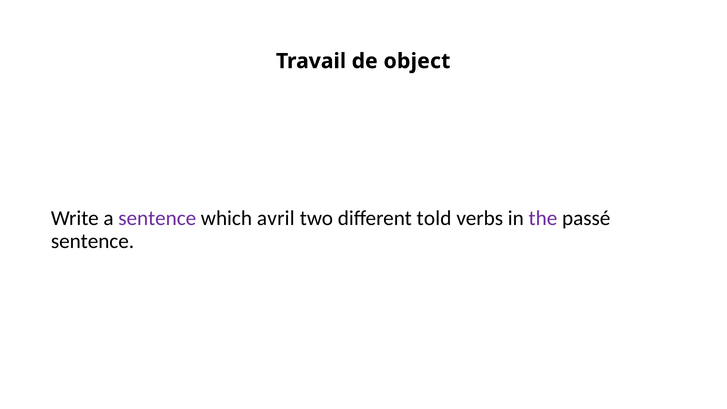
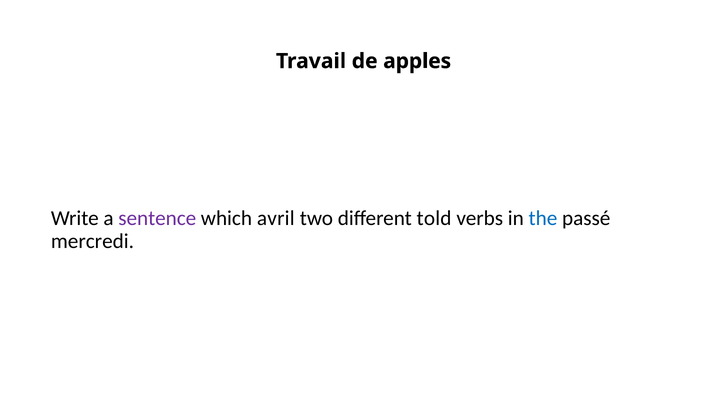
object: object -> apples
the colour: purple -> blue
sentence at (93, 241): sentence -> mercredi
